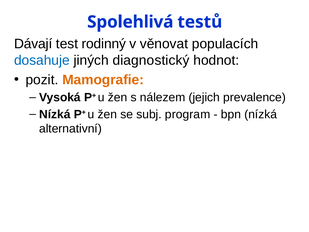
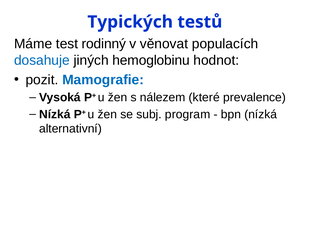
Spolehlivá: Spolehlivá -> Typických
Dávají: Dávají -> Máme
diagnostický: diagnostický -> hemoglobinu
Mamografie colour: orange -> blue
jejich: jejich -> které
